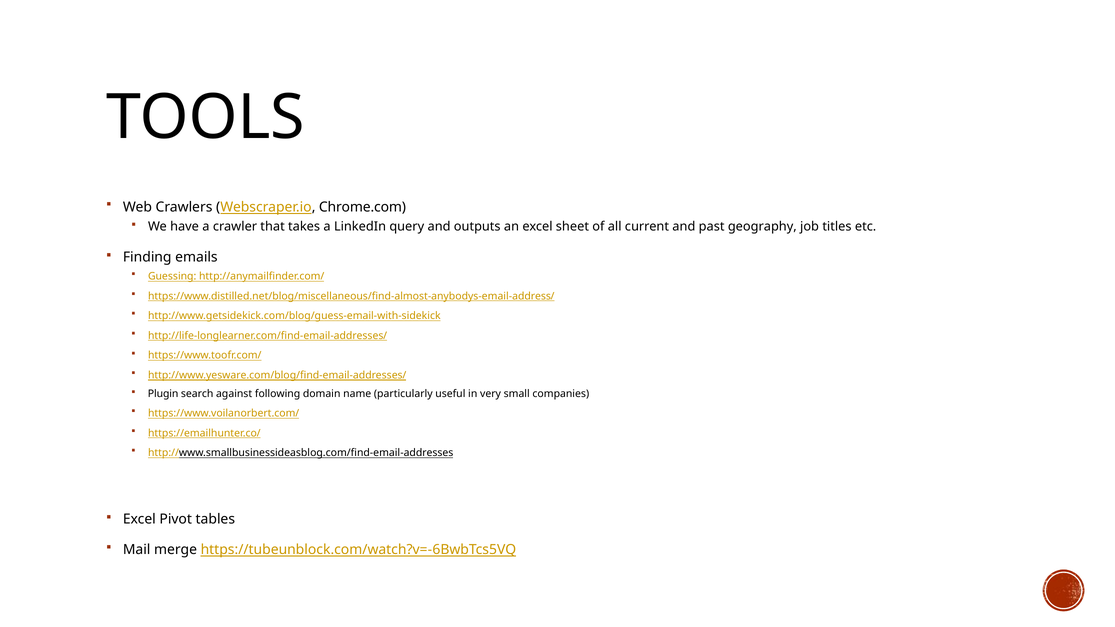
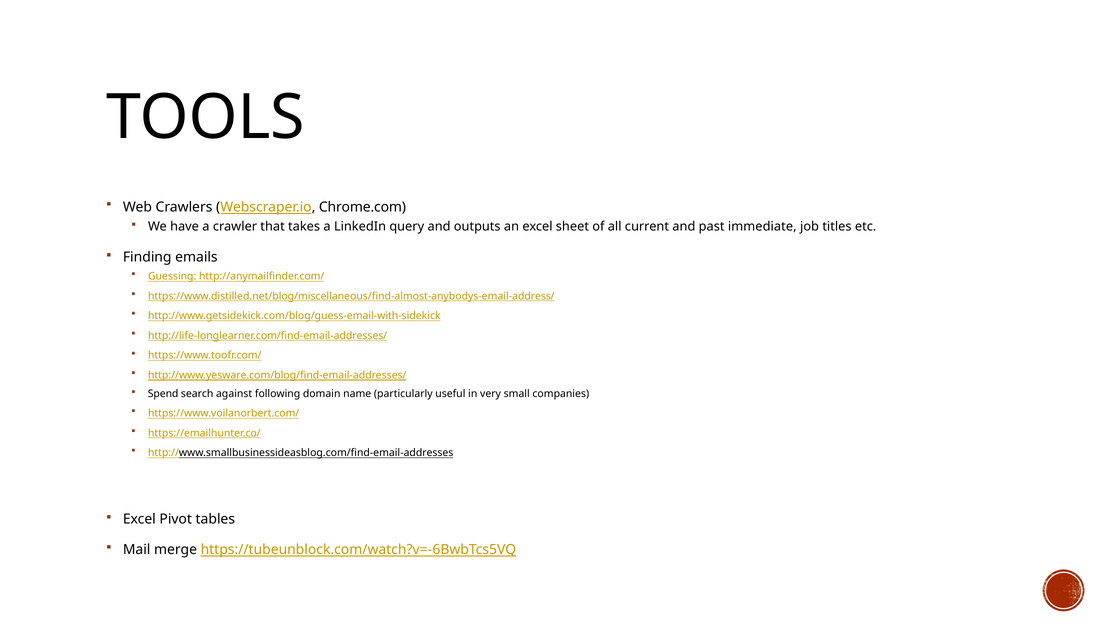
geography: geography -> immediate
Plugin: Plugin -> Spend
